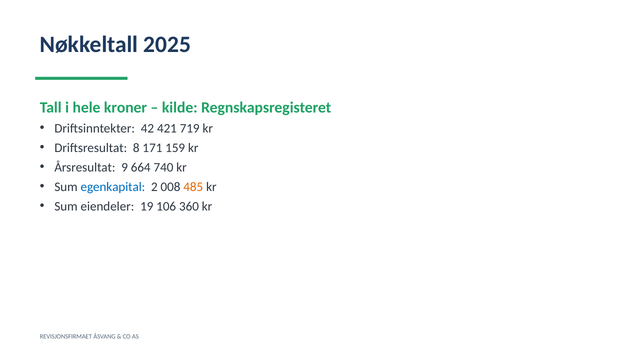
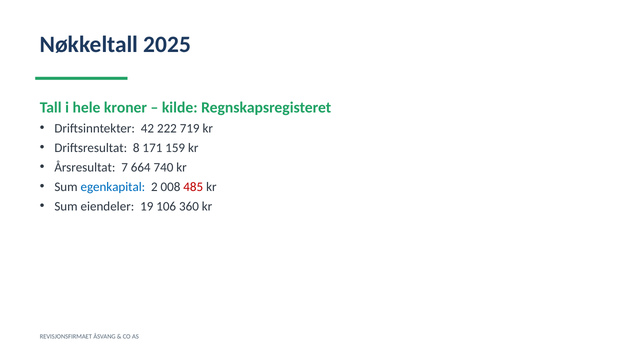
421: 421 -> 222
9: 9 -> 7
485 colour: orange -> red
